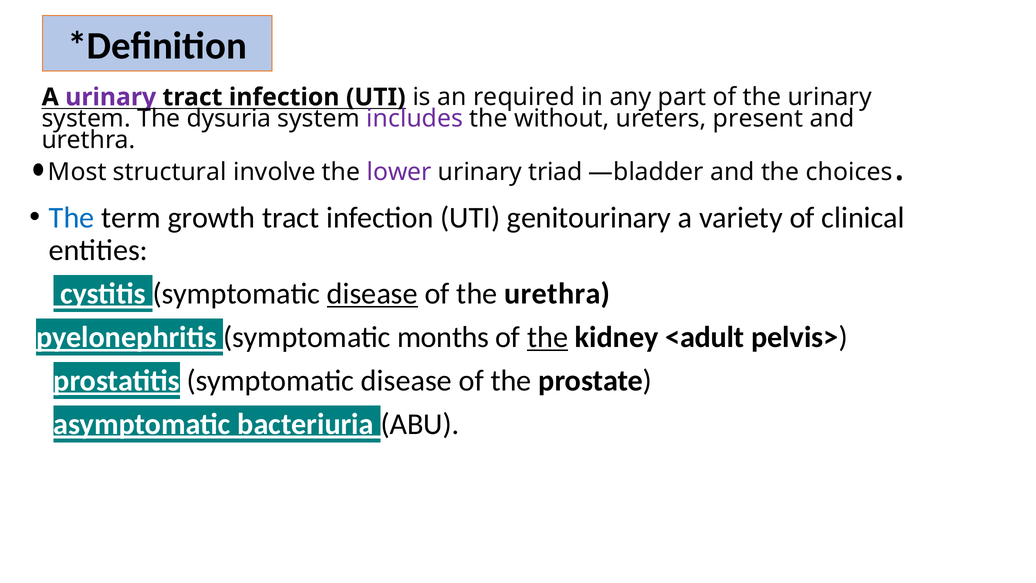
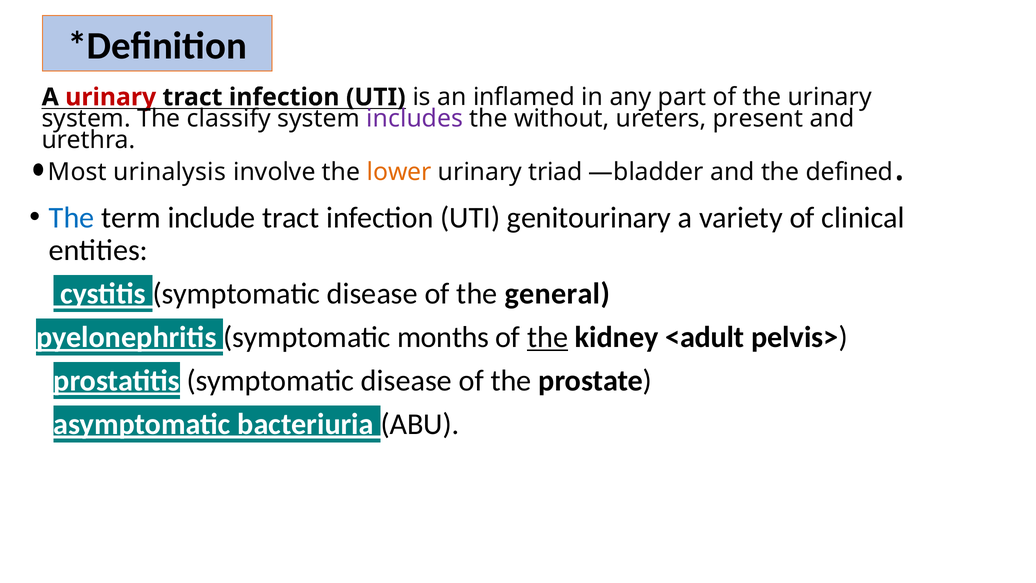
urinary at (111, 97) colour: purple -> red
required: required -> inflamed
dysuria: dysuria -> classify
structural: structural -> urinalysis
lower colour: purple -> orange
choices: choices -> defined
growth: growth -> include
disease at (372, 294) underline: present -> none
the urethra: urethra -> general
